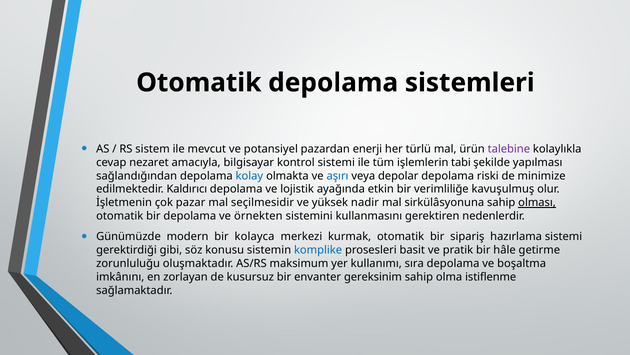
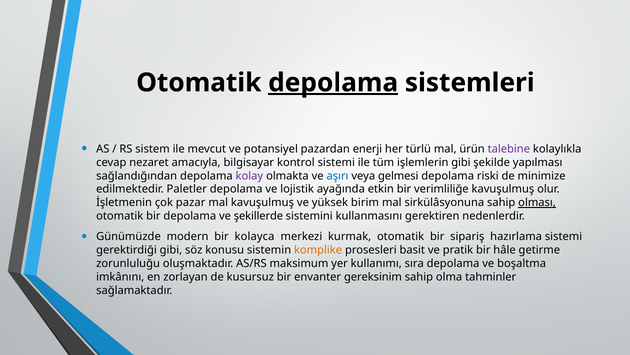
depolama at (333, 83) underline: none -> present
işlemlerin tabi: tabi -> gibi
kolay colour: blue -> purple
depolar: depolar -> gelmesi
Kaldırıcı: Kaldırıcı -> Paletler
mal seçilmesidir: seçilmesidir -> kavuşulmuş
nadir: nadir -> birim
örnekten: örnekten -> şekillerde
komplike colour: blue -> orange
istiflenme: istiflenme -> tahminler
